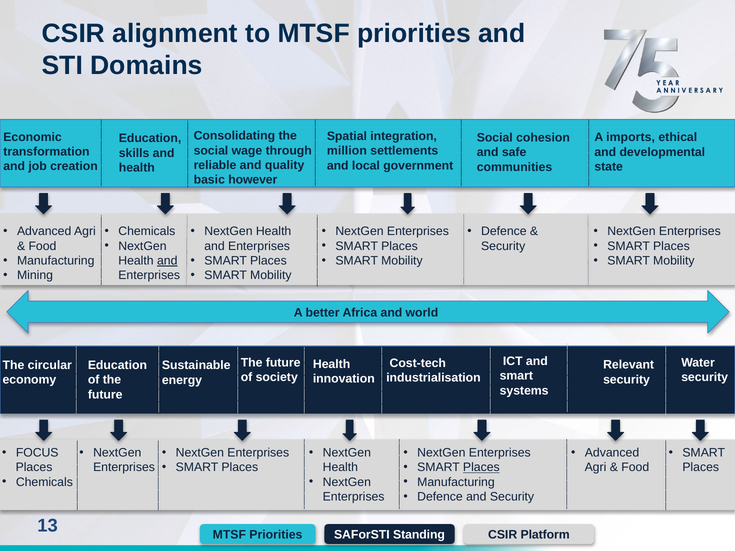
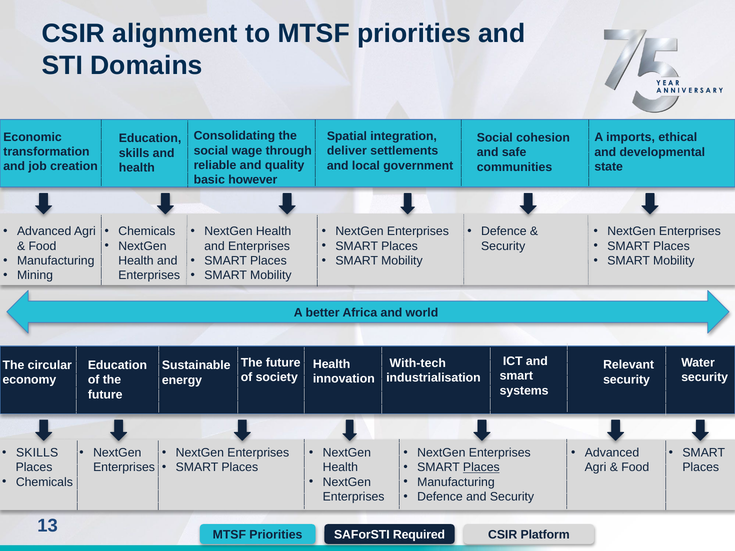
million: million -> deliver
and at (167, 261) underline: present -> none
Cost-tech: Cost-tech -> With-tech
FOCUS at (37, 453): FOCUS -> SKILLS
Standing: Standing -> Required
